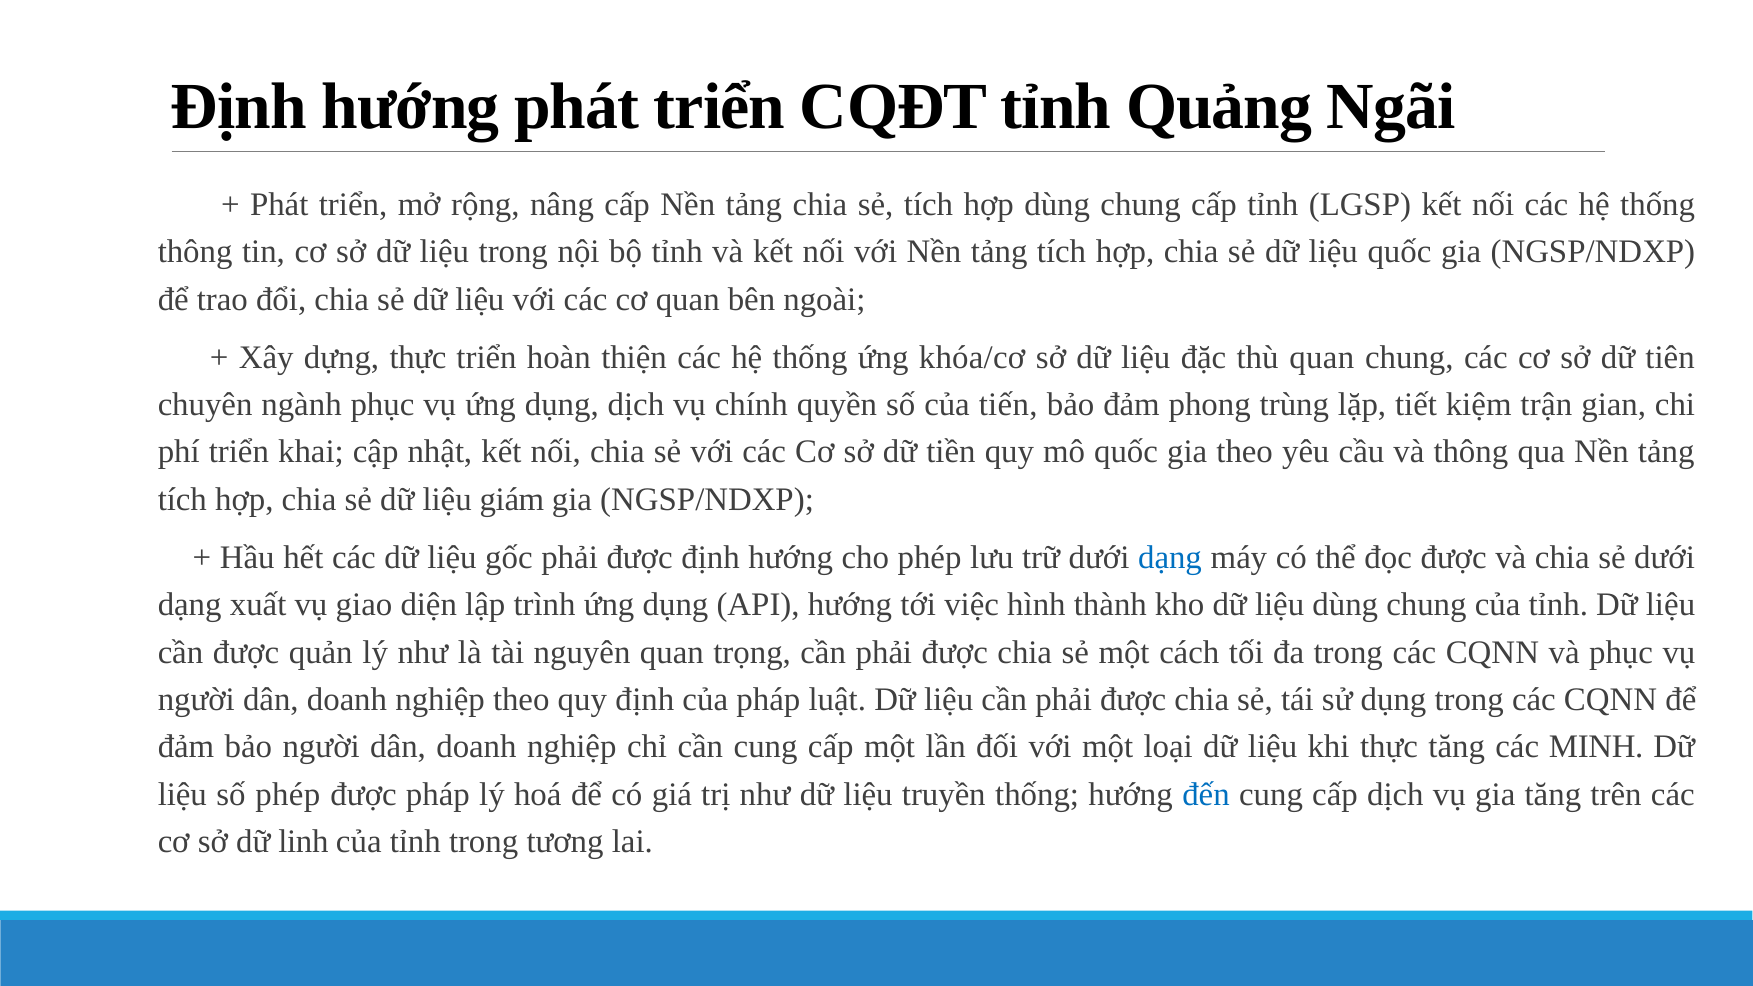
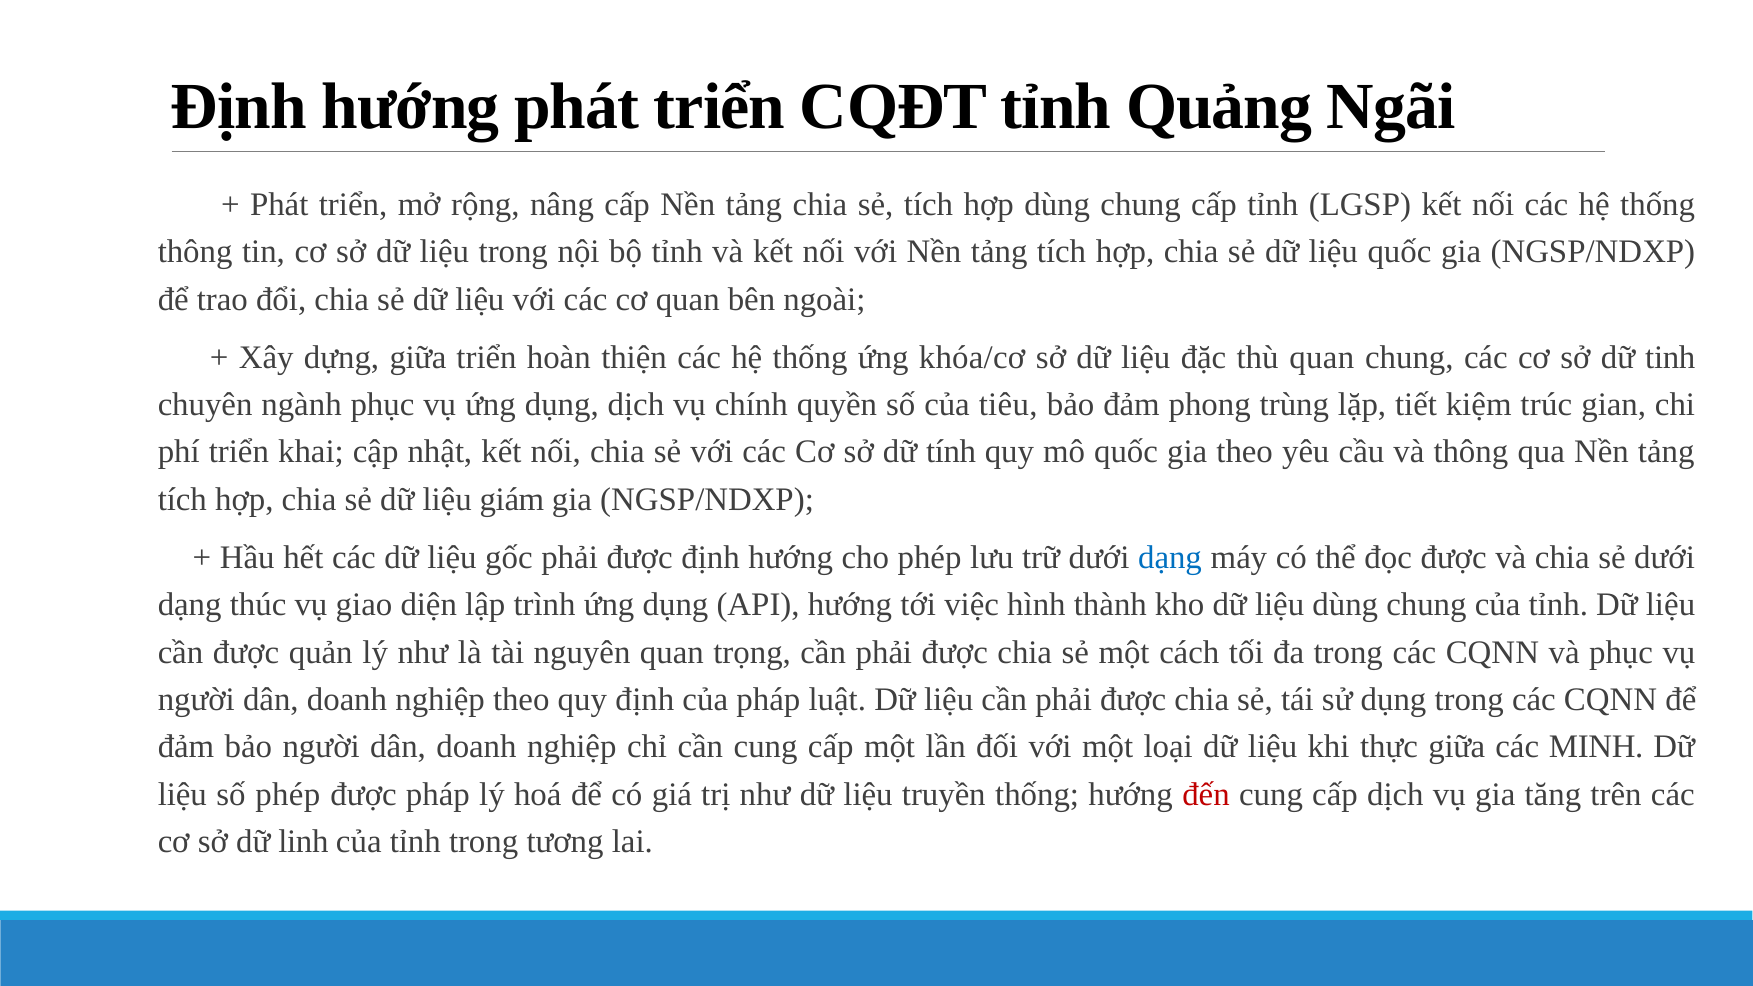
dựng thực: thực -> giữa
tiên: tiên -> tinh
tiến: tiến -> tiêu
trận: trận -> trúc
tiền: tiền -> tính
xuất: xuất -> thúc
thực tăng: tăng -> giữa
đến colour: blue -> red
